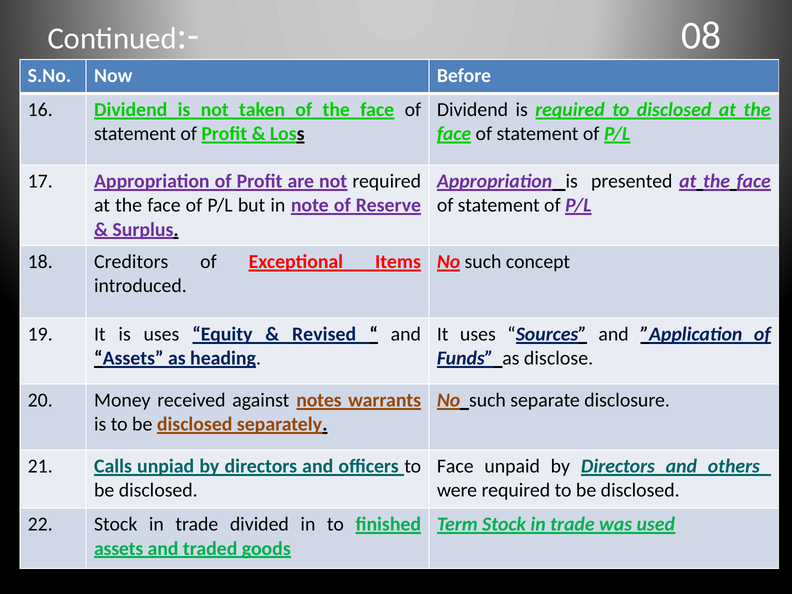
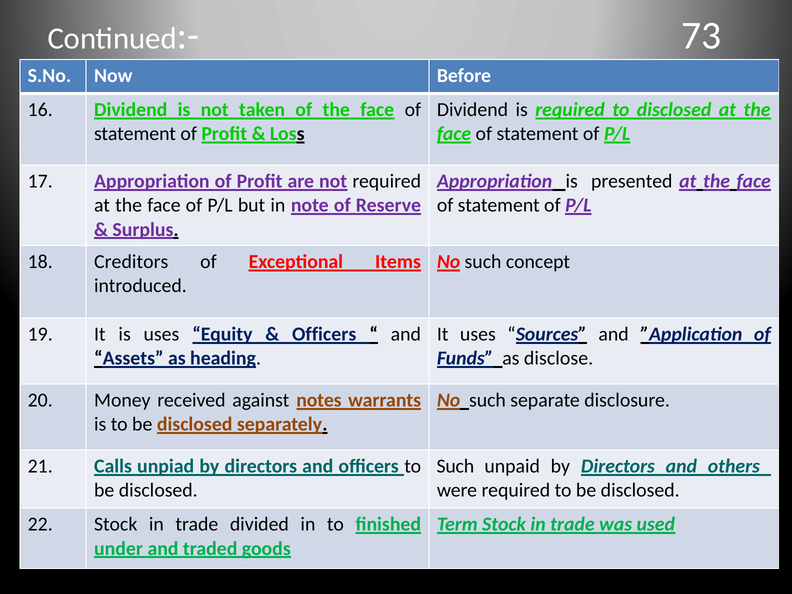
08: 08 -> 73
Revised at (324, 334): Revised -> Officers
Face at (455, 466): Face -> Such
assets at (119, 549): assets -> under
